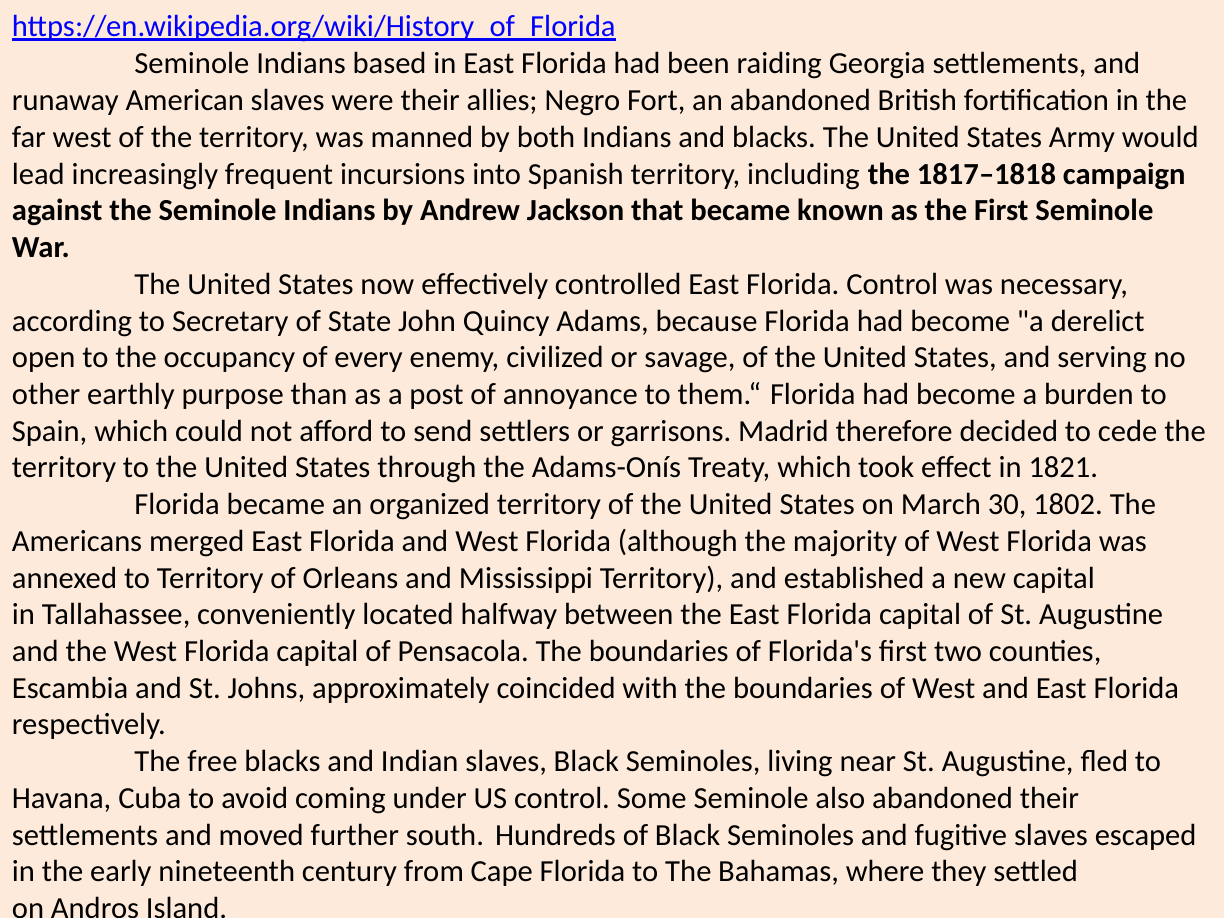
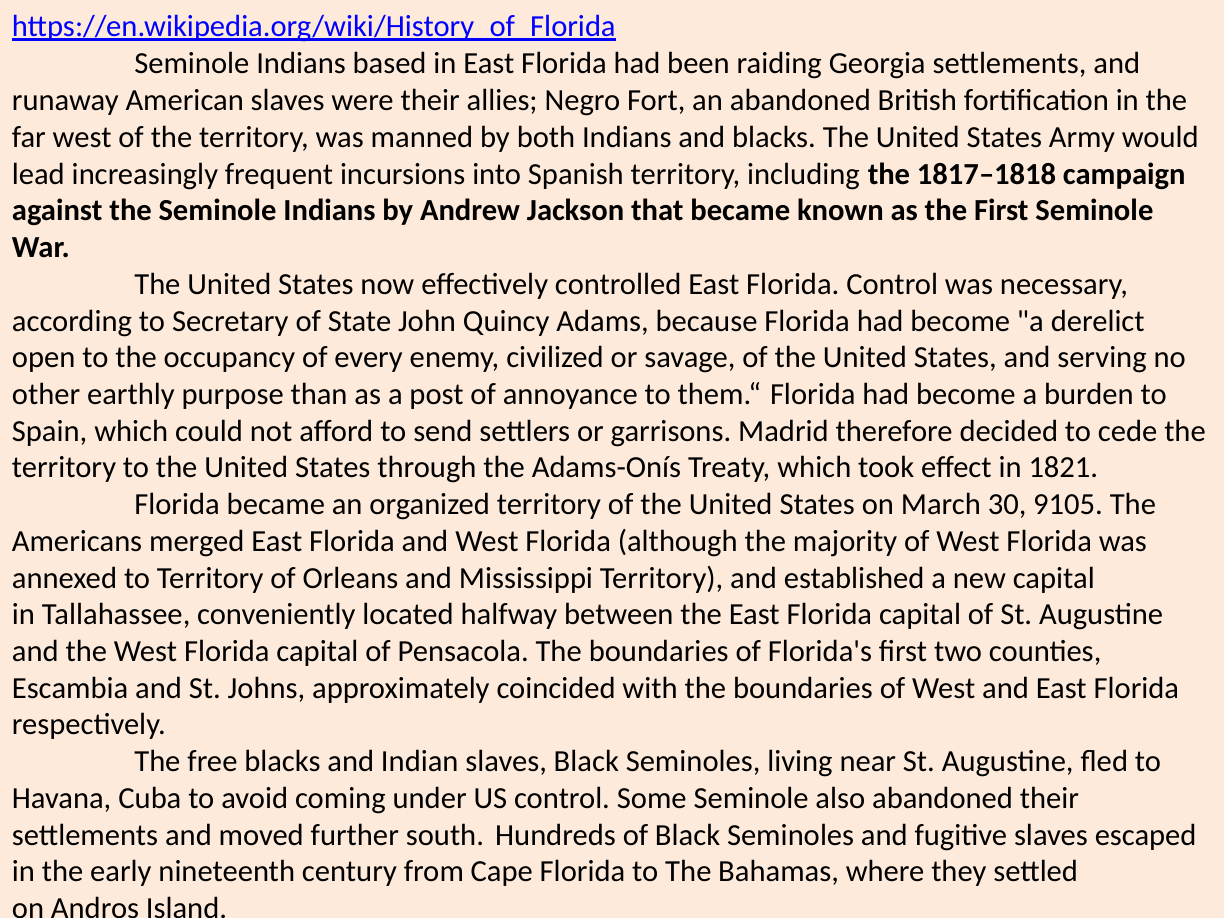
1802: 1802 -> 9105
